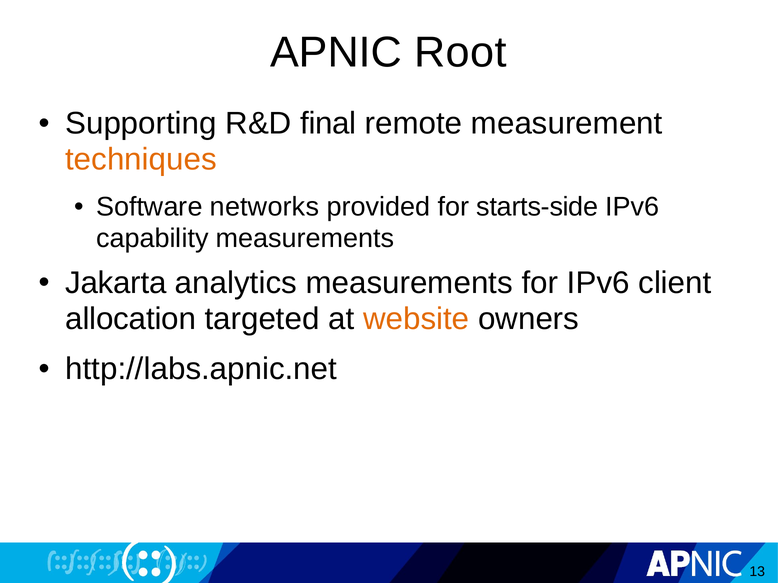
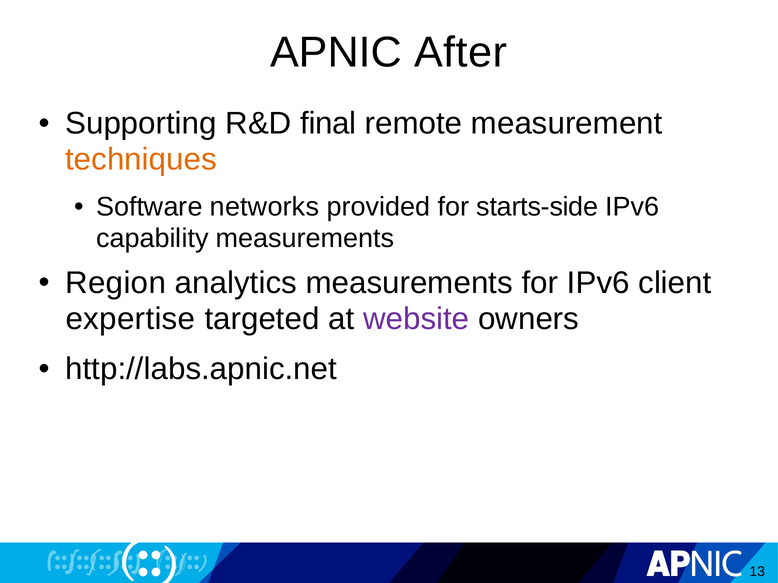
Root: Root -> After
Jakarta: Jakarta -> Region
allocation: allocation -> expertise
website colour: orange -> purple
